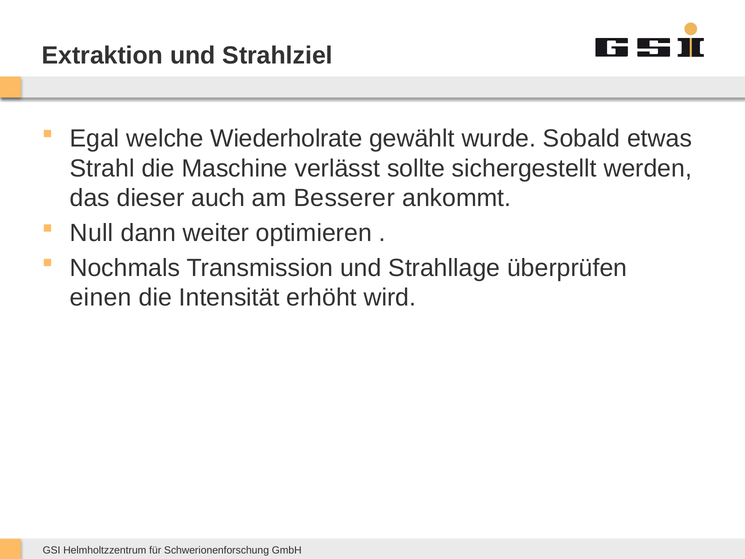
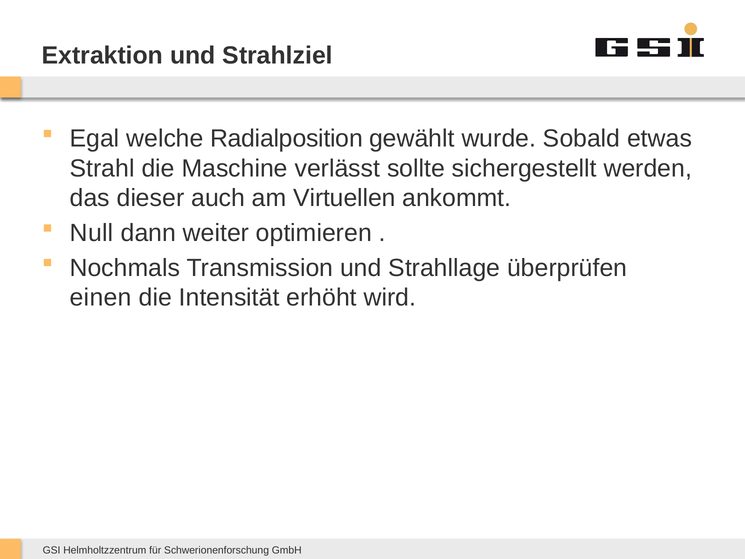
Wiederholrate: Wiederholrate -> Radialposition
Besserer: Besserer -> Virtuellen
